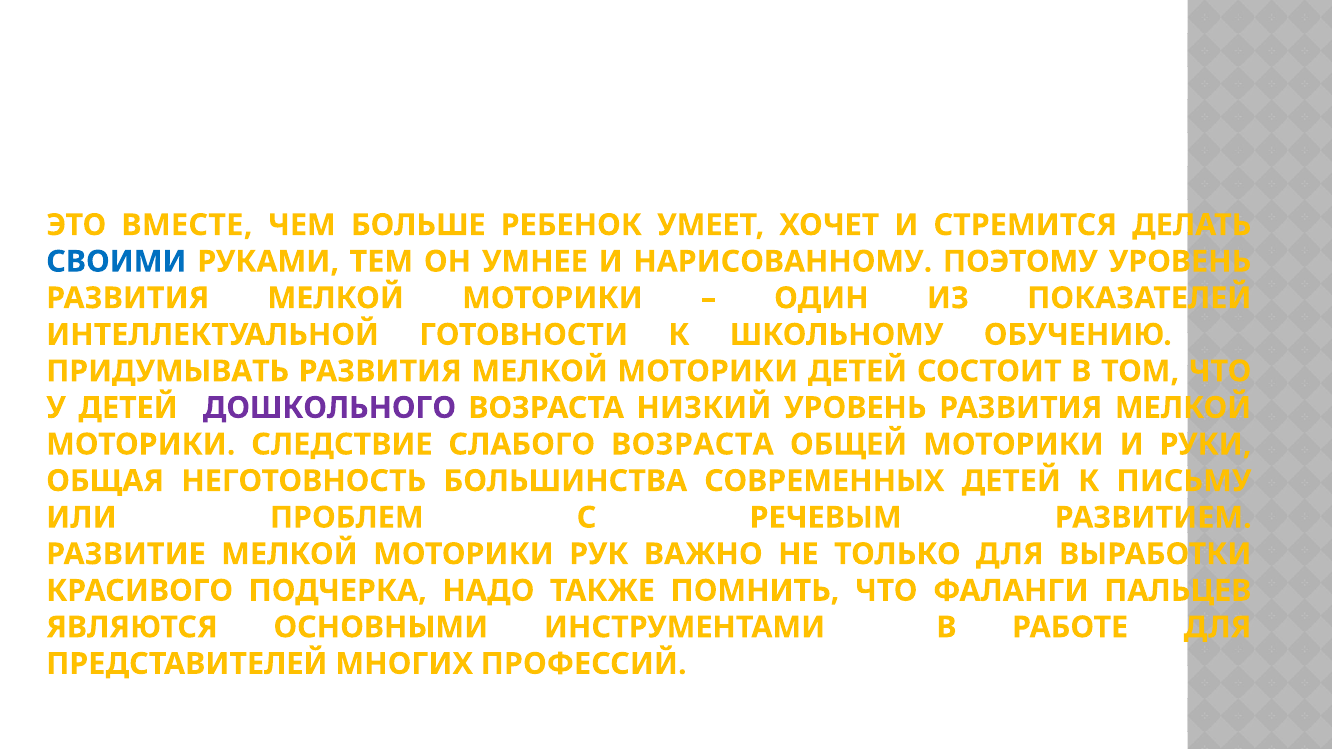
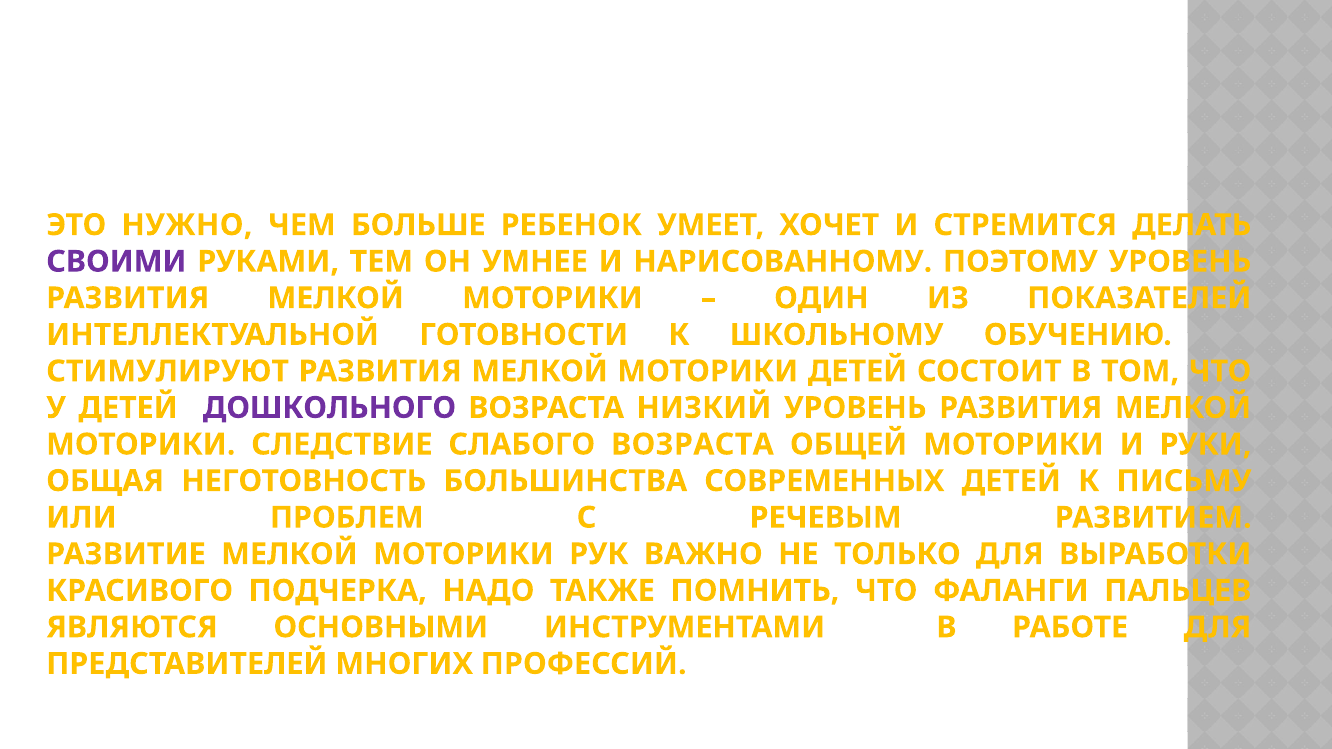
ВМЕСТЕ: ВМЕСТЕ -> НУЖНО
СВОИМИ colour: blue -> purple
ПРИДУМЫВАТЬ: ПРИДУМЫВАТЬ -> СТИМУЛИРУЮТ
